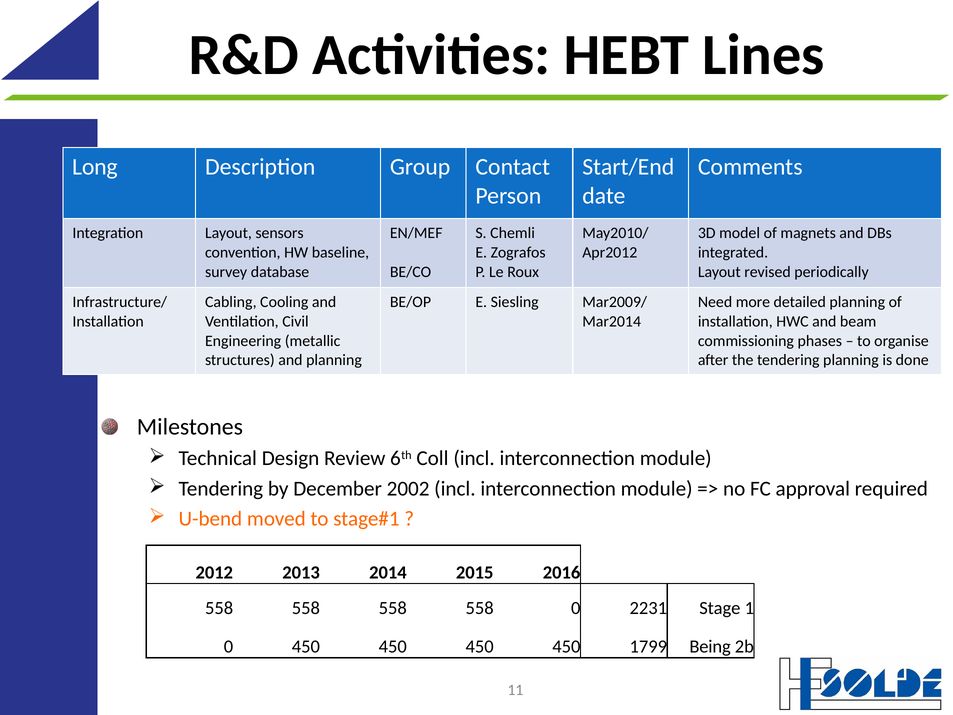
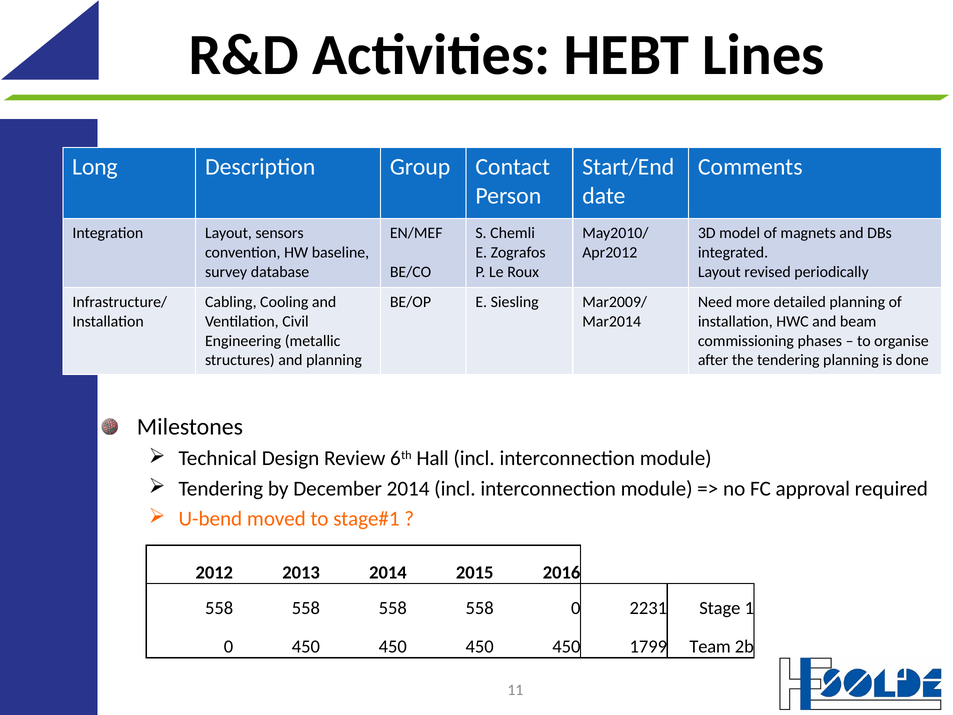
Coll: Coll -> Hall
December 2002: 2002 -> 2014
Being: Being -> Team
